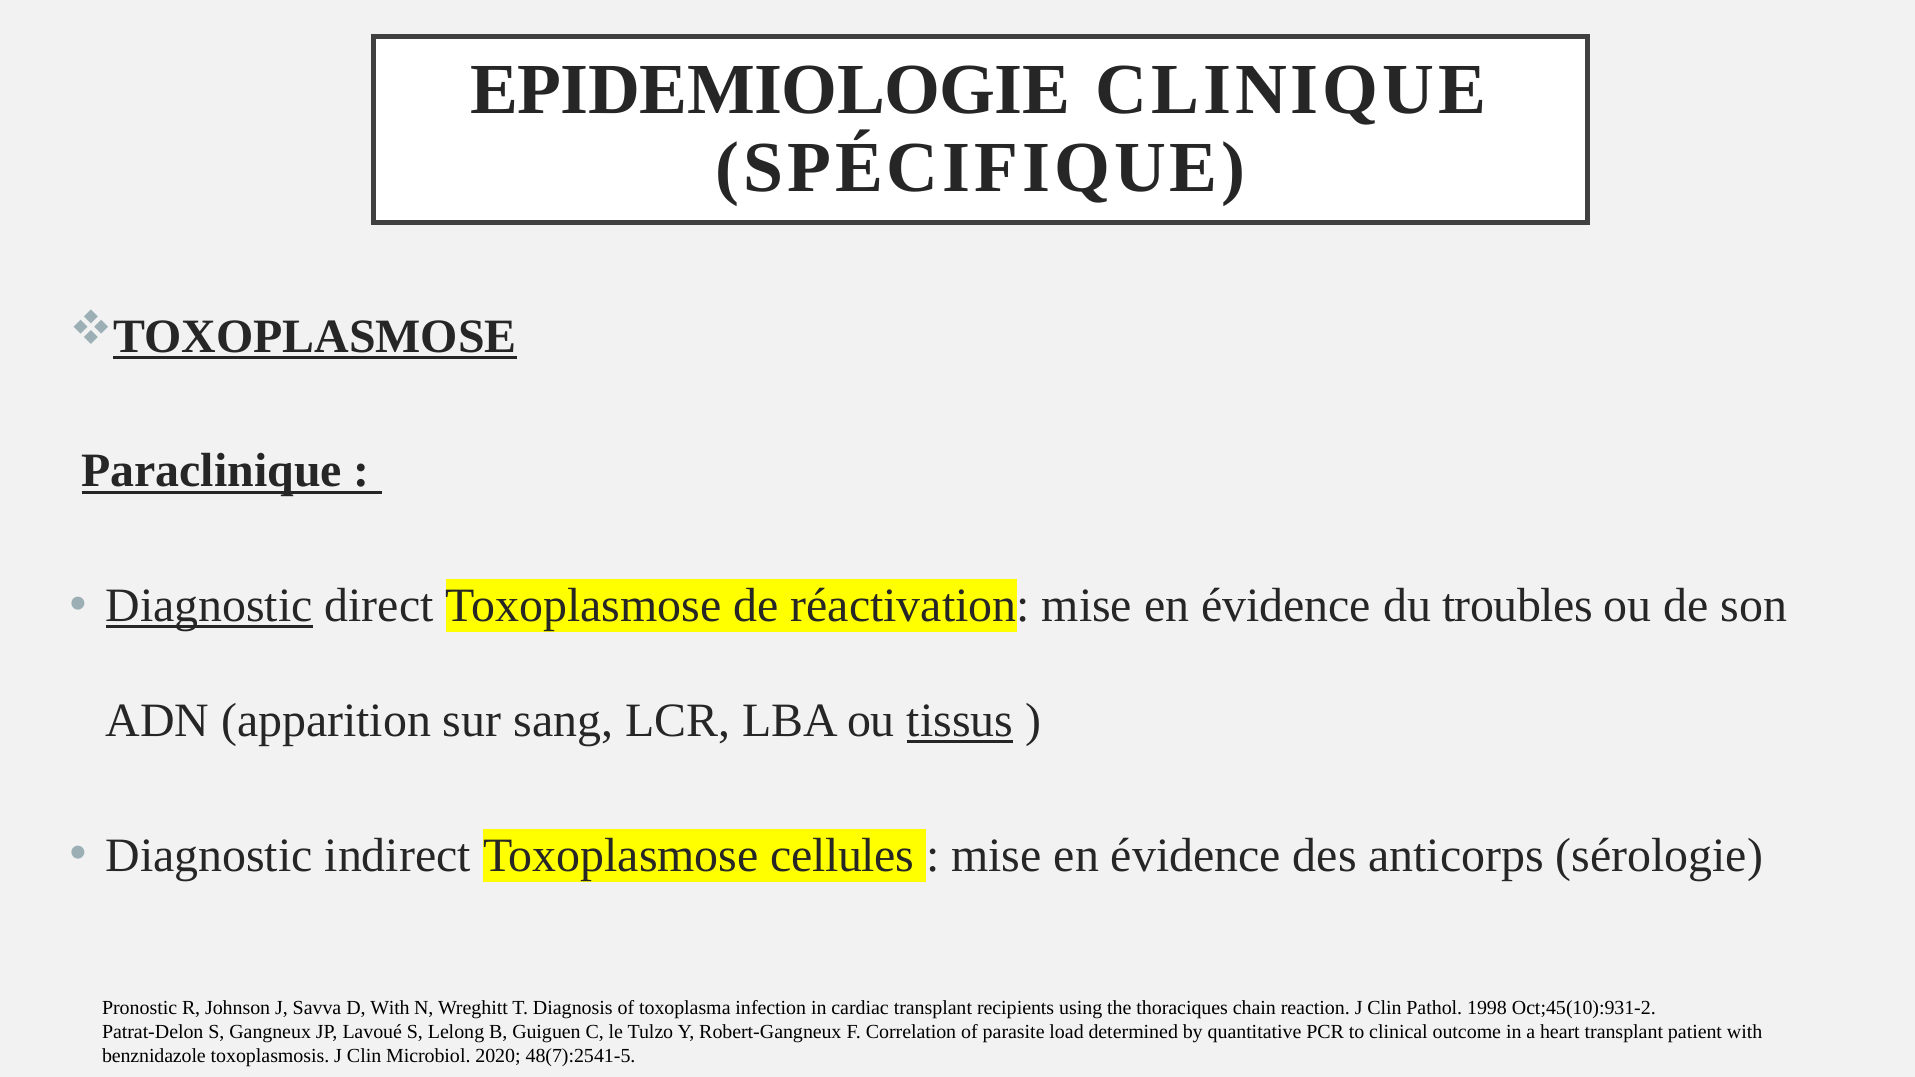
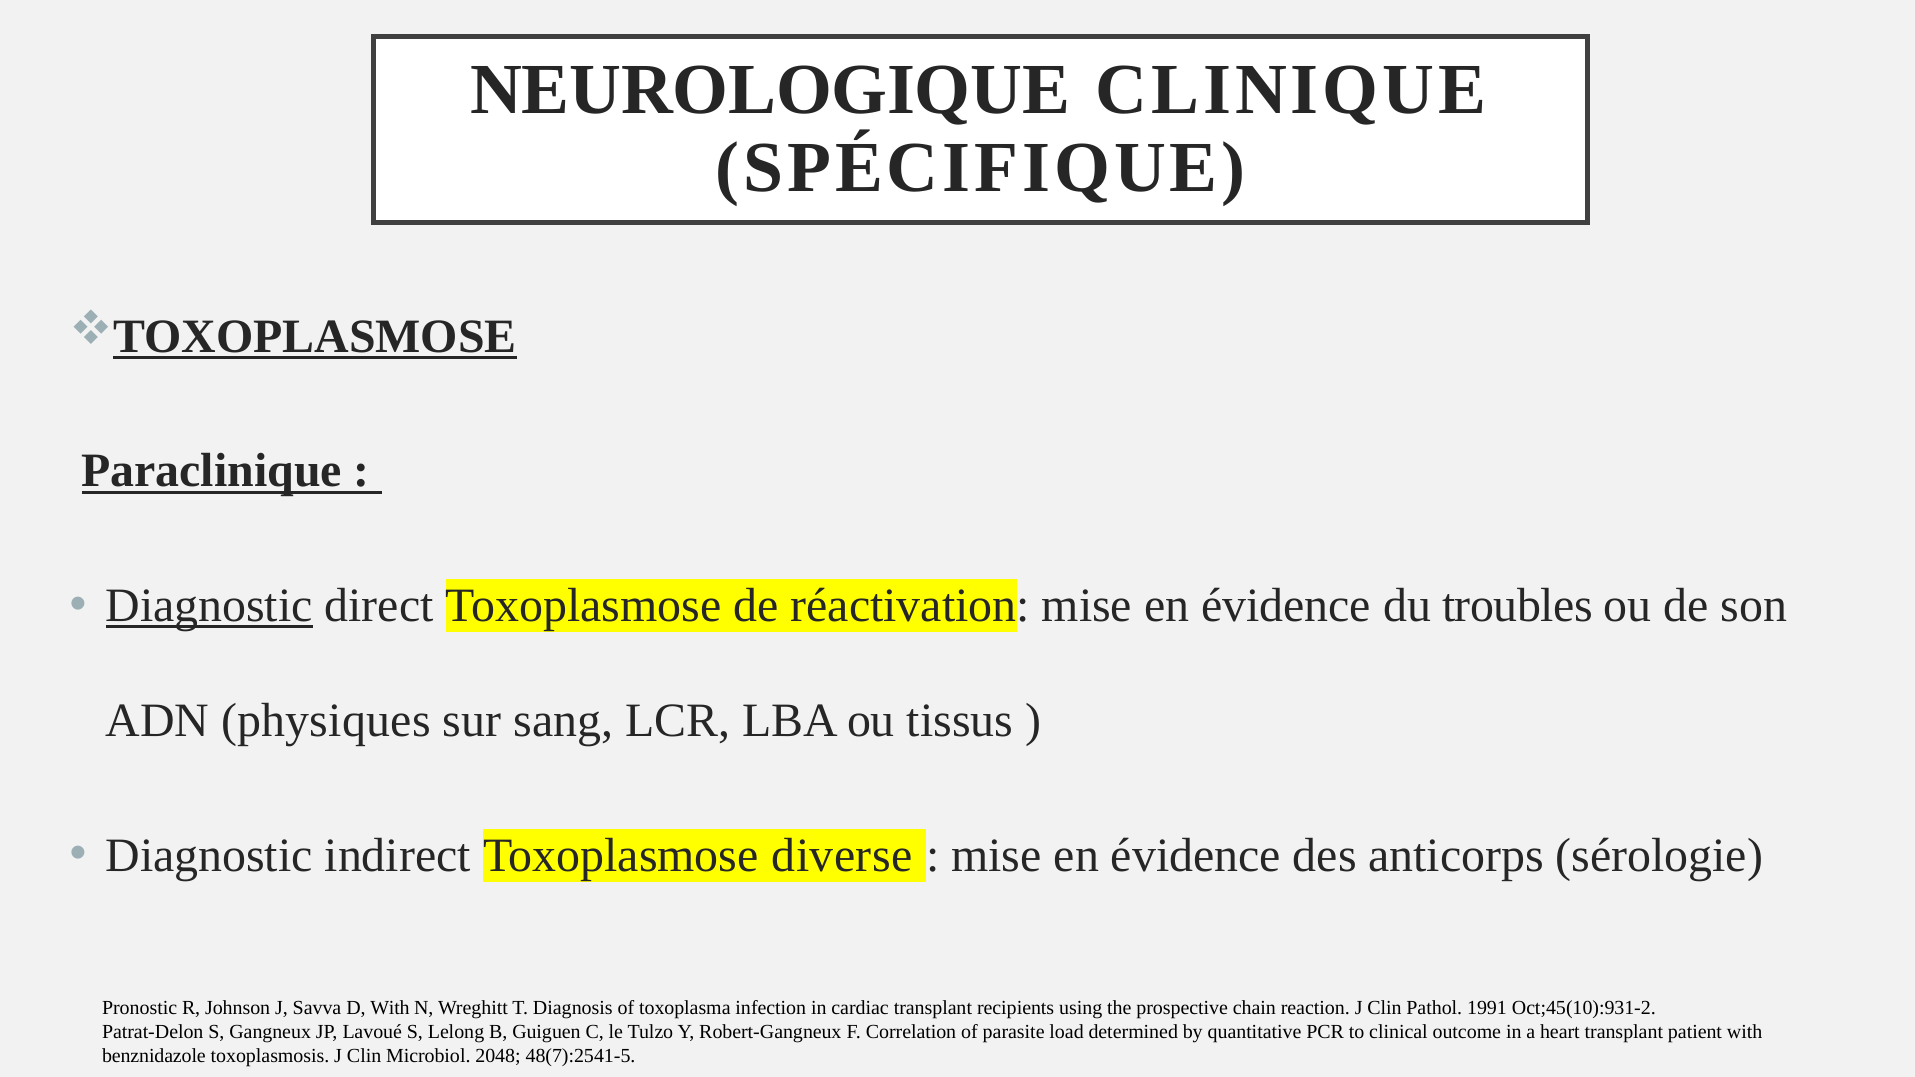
EPIDEMIOLOGIE: EPIDEMIOLOGIE -> NEUROLOGIQUE
apparition: apparition -> physiques
tissus underline: present -> none
cellules: cellules -> diverse
thoraciques: thoraciques -> prospective
1998: 1998 -> 1991
2020: 2020 -> 2048
